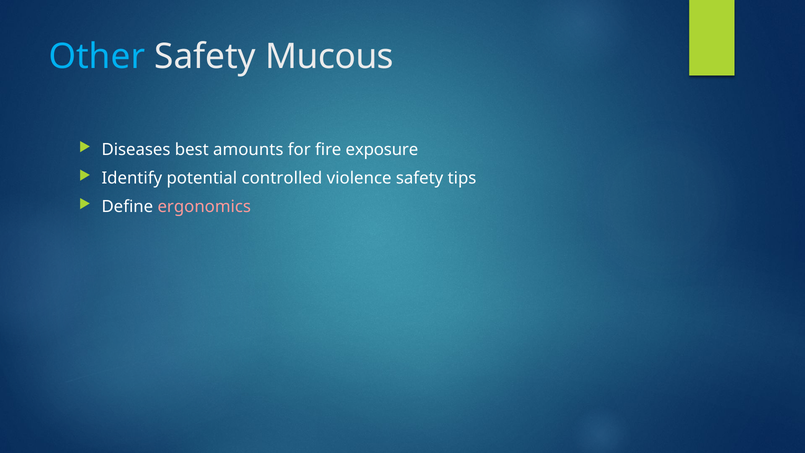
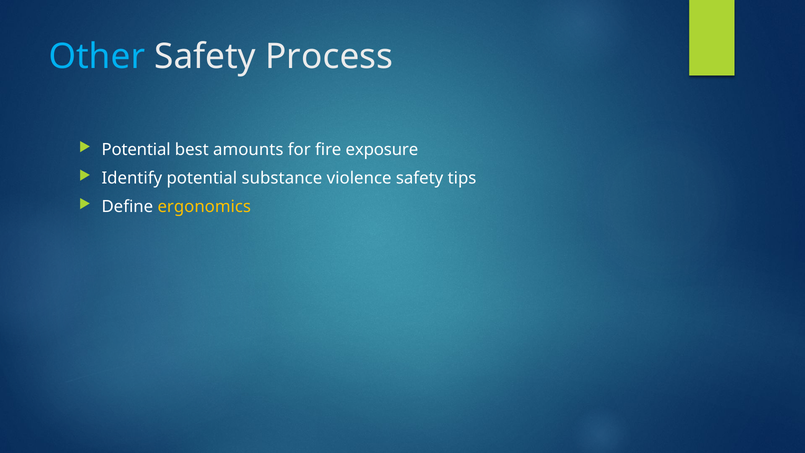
Mucous: Mucous -> Process
Diseases at (136, 150): Diseases -> Potential
controlled: controlled -> substance
ergonomics colour: pink -> yellow
